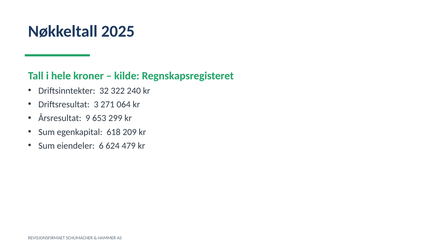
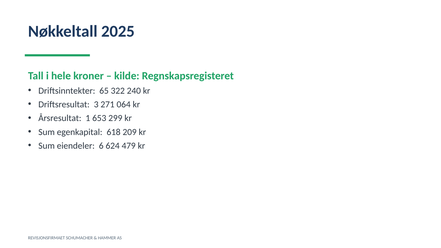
32: 32 -> 65
9: 9 -> 1
